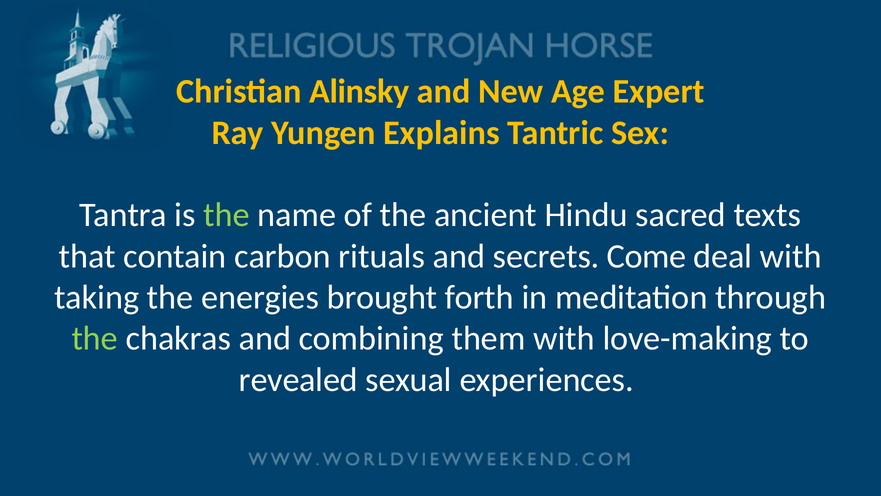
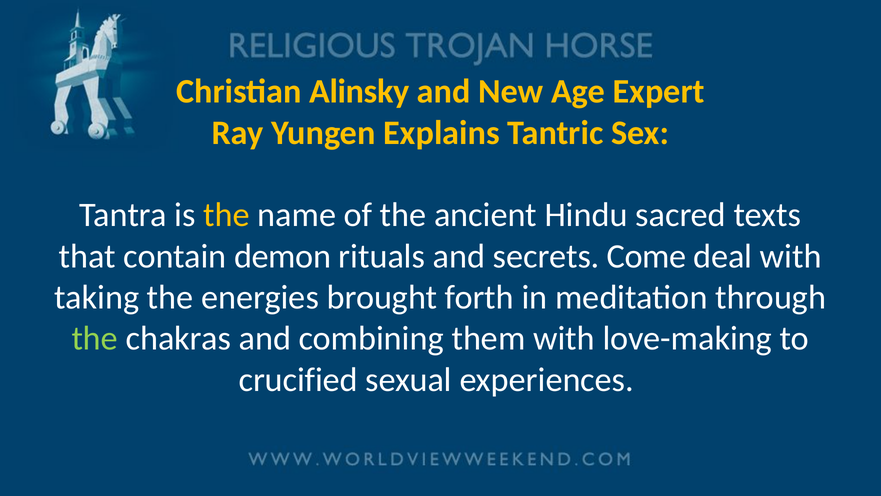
the at (226, 215) colour: light green -> yellow
carbon: carbon -> demon
revealed: revealed -> crucified
